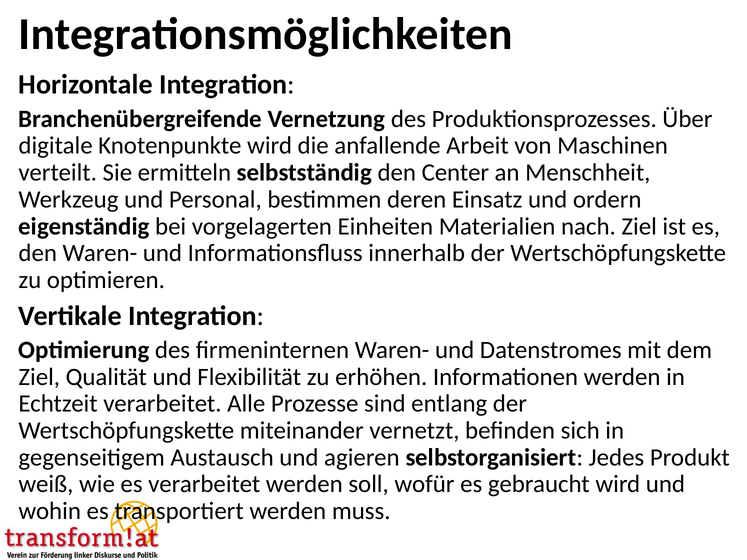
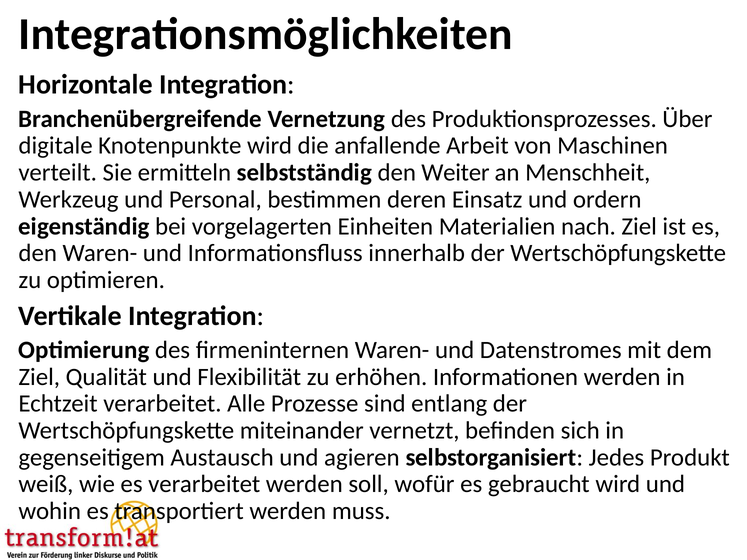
Center: Center -> Weiter
